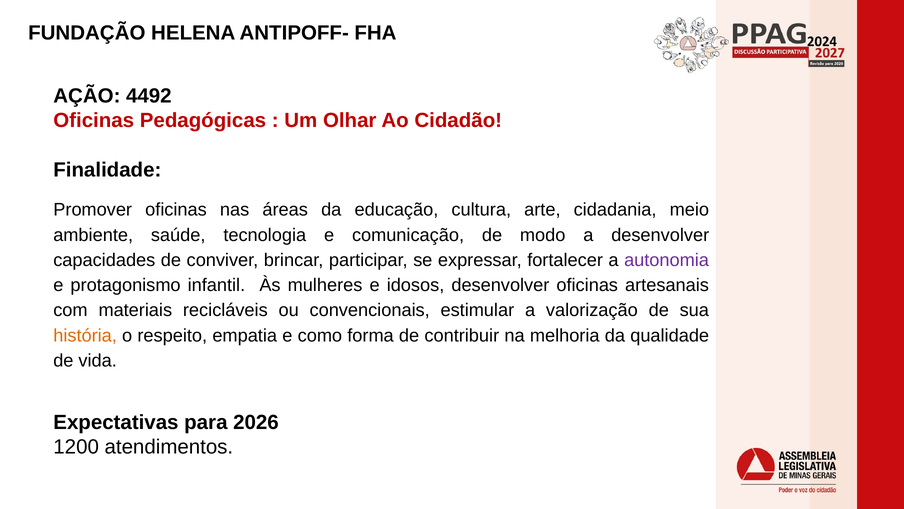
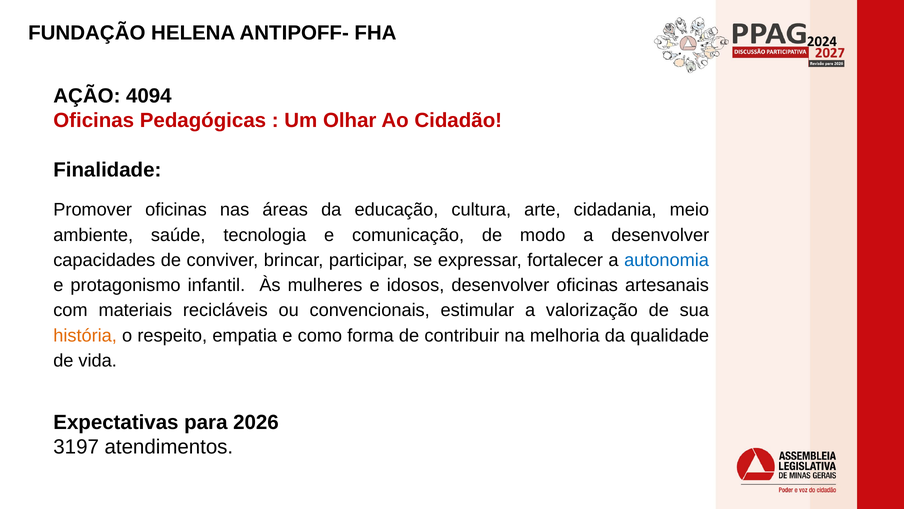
4492: 4492 -> 4094
autonomia colour: purple -> blue
1200: 1200 -> 3197
